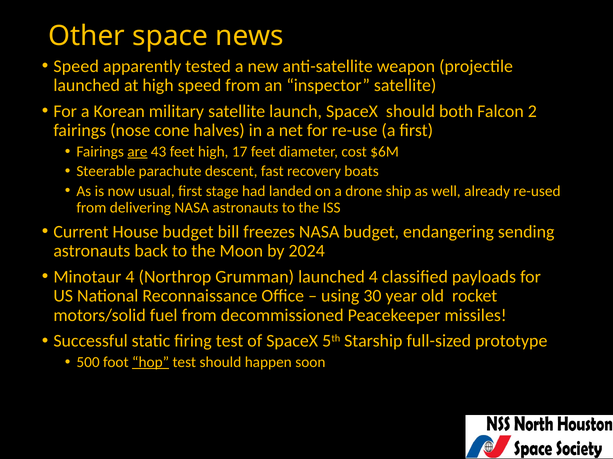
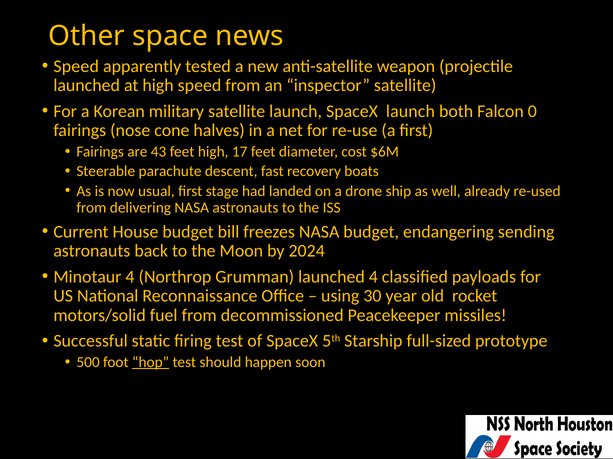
SpaceX should: should -> launch
2: 2 -> 0
are underline: present -> none
